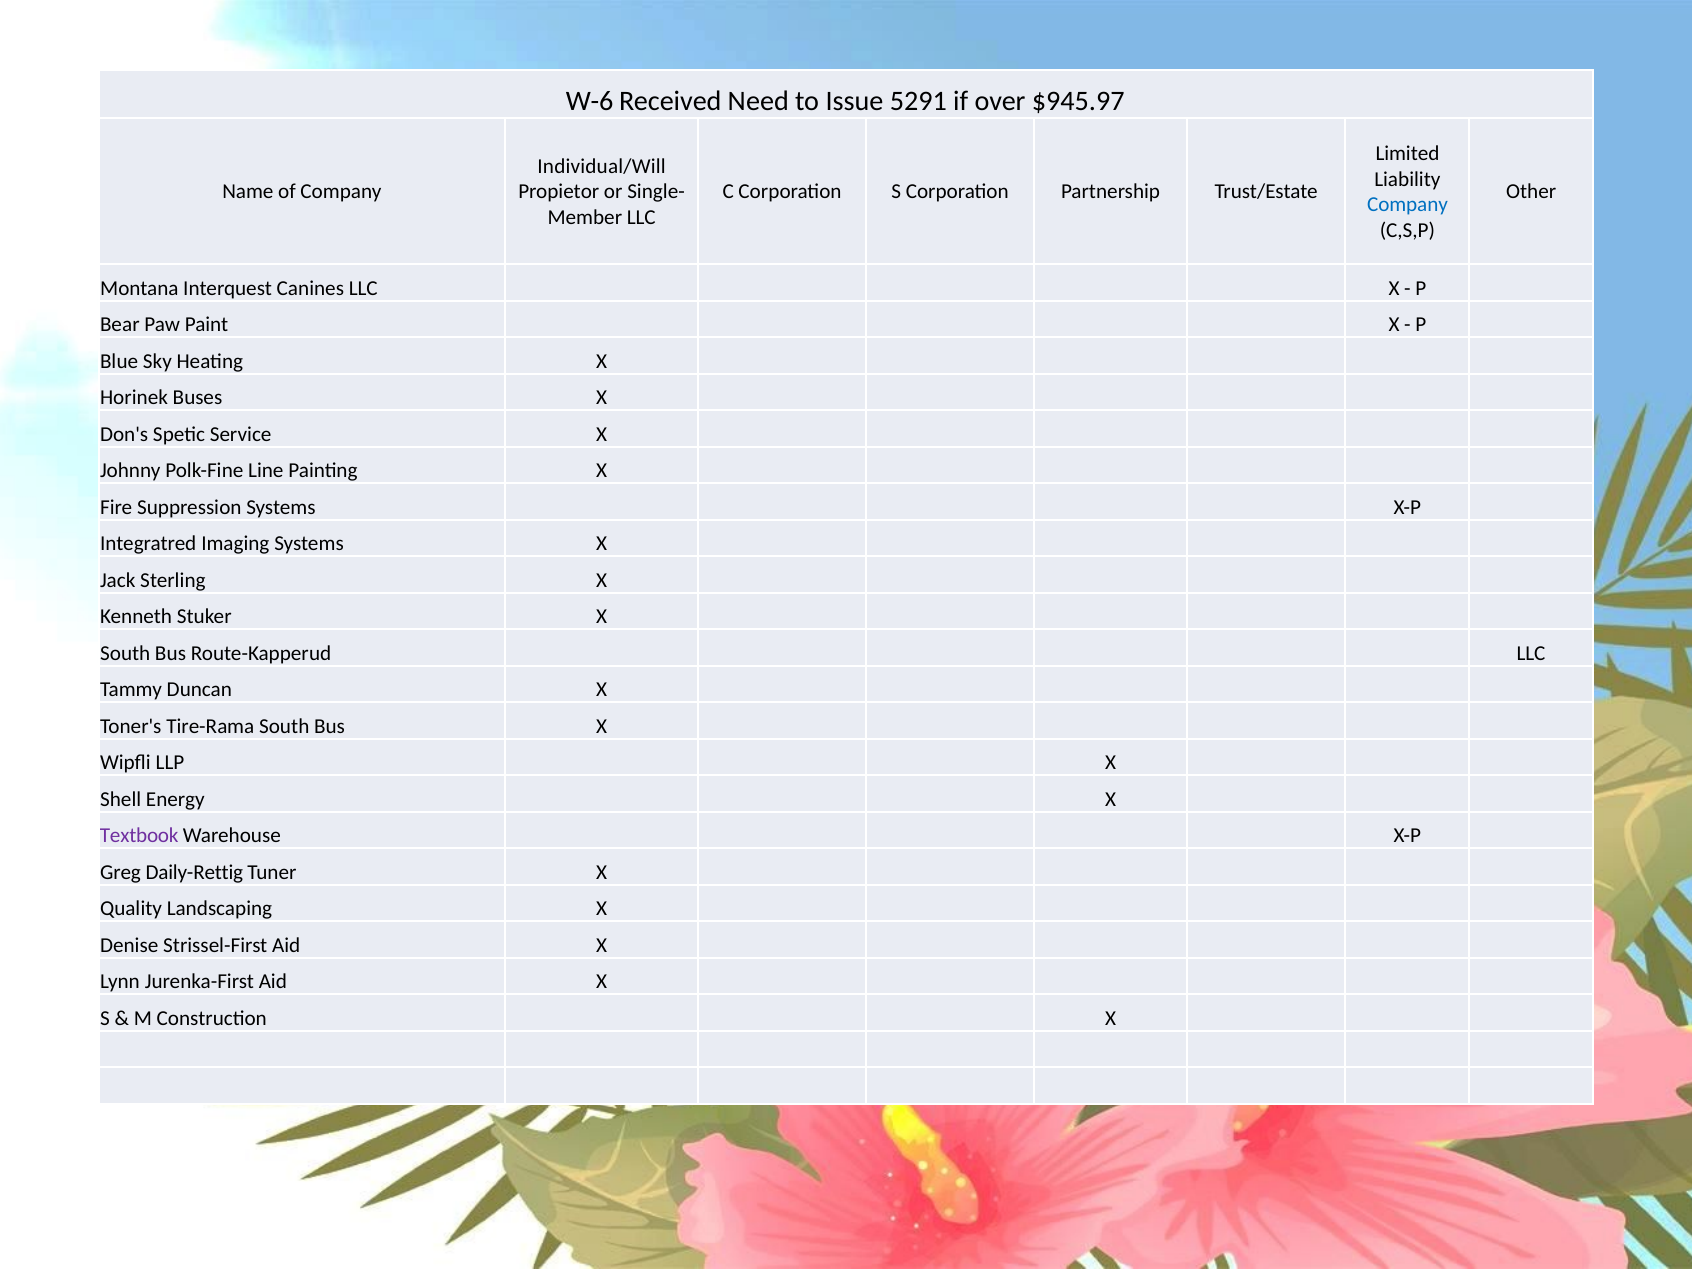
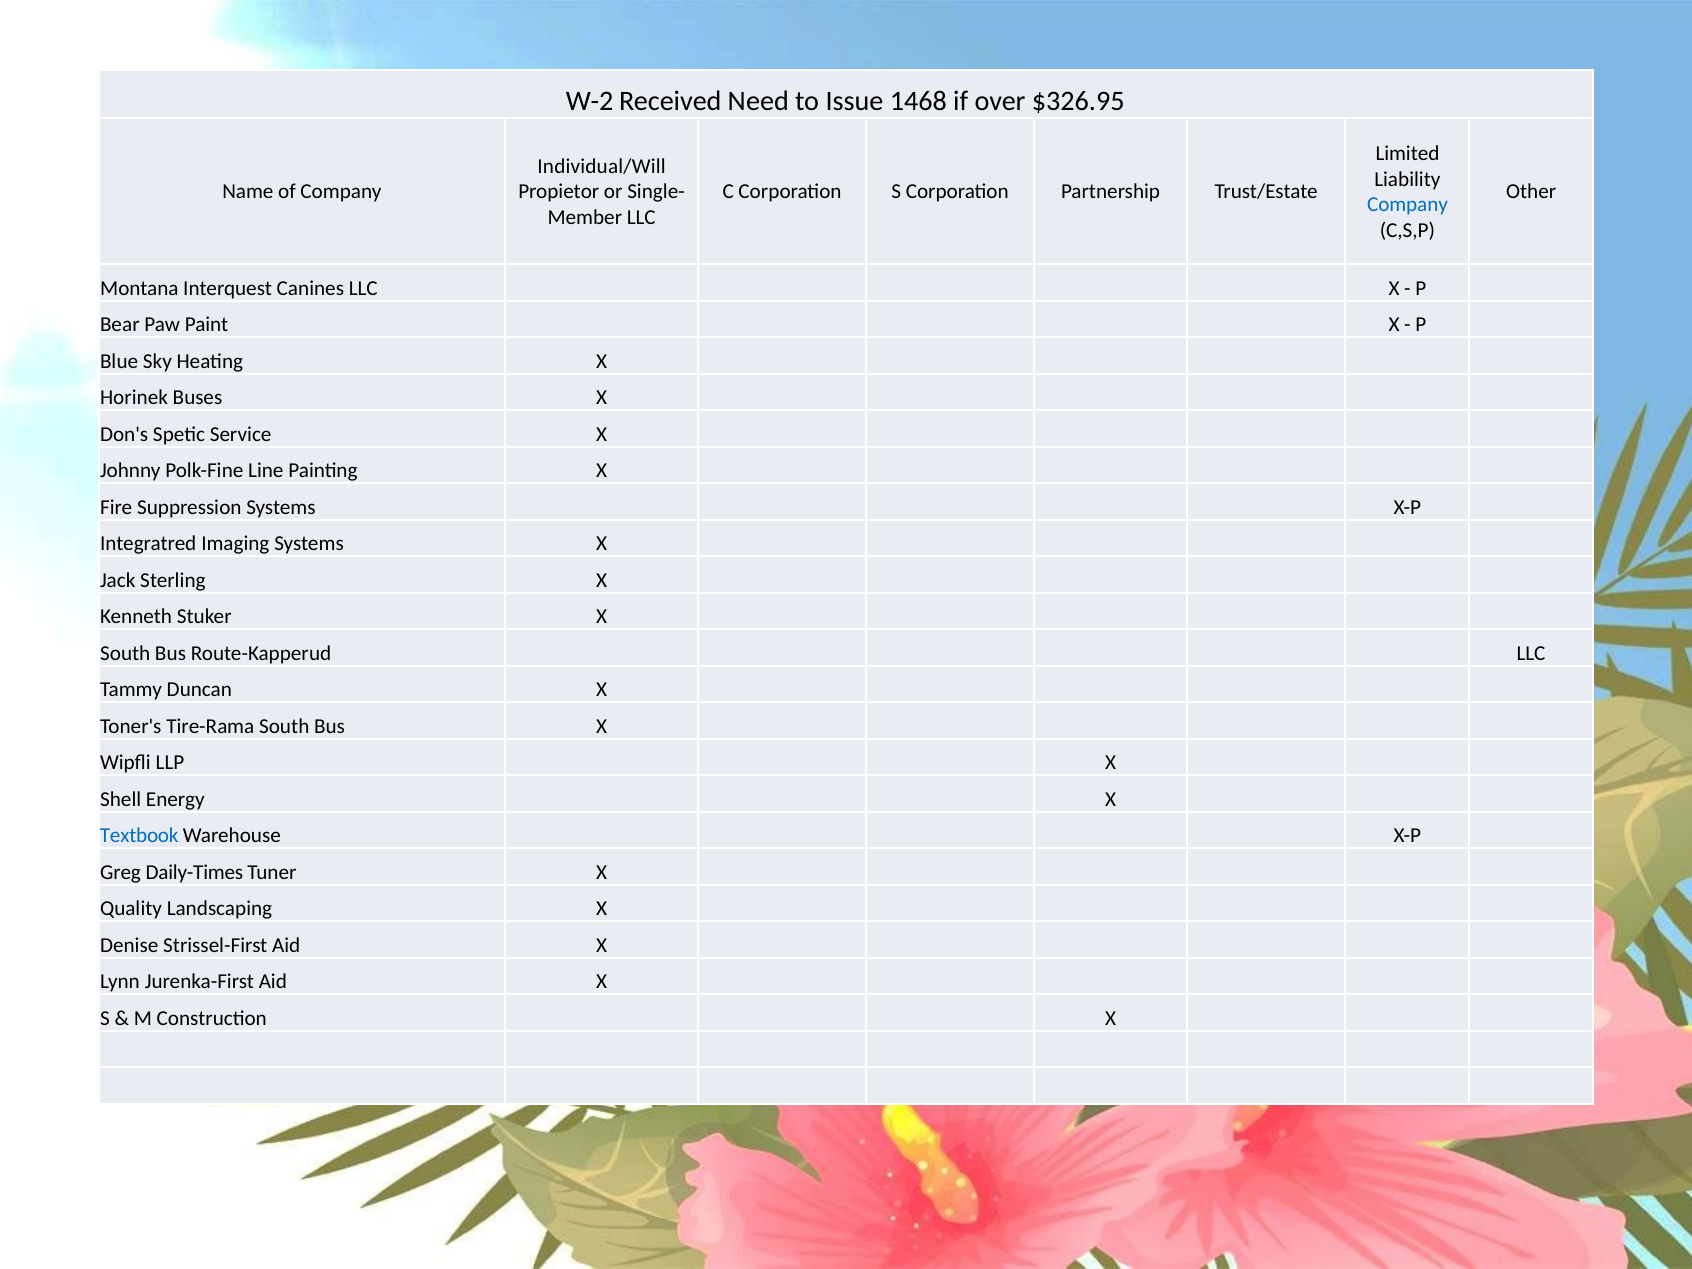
W-6: W-6 -> W-2
5291: 5291 -> 1468
$945.97: $945.97 -> $326.95
Textbook colour: purple -> blue
Daily-Rettig: Daily-Rettig -> Daily-Times
